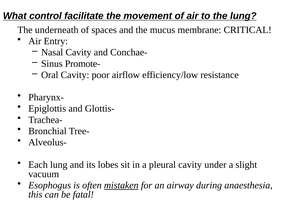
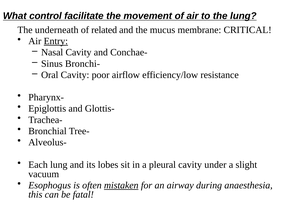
spaces: spaces -> related
Entry underline: none -> present
Promote-: Promote- -> Bronchi-
